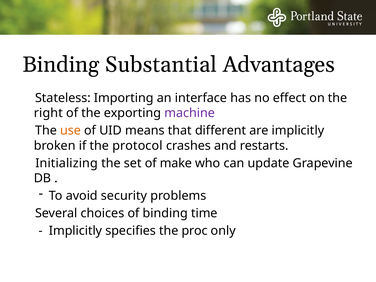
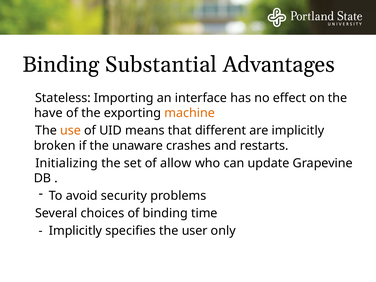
right: right -> have
machine colour: purple -> orange
protocol: protocol -> unaware
make: make -> allow
proc: proc -> user
